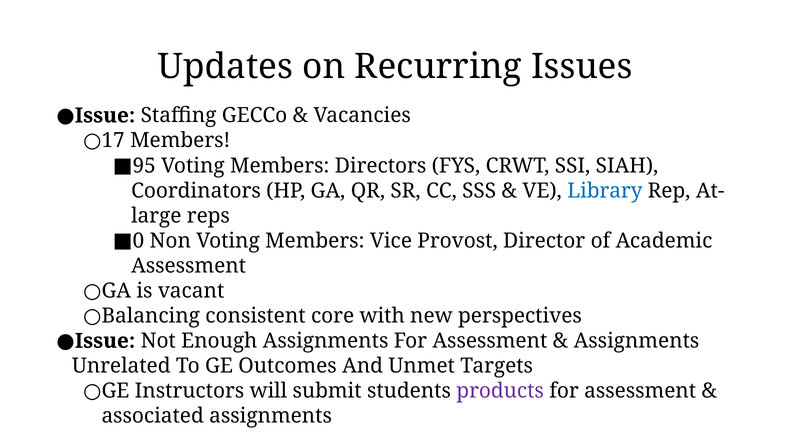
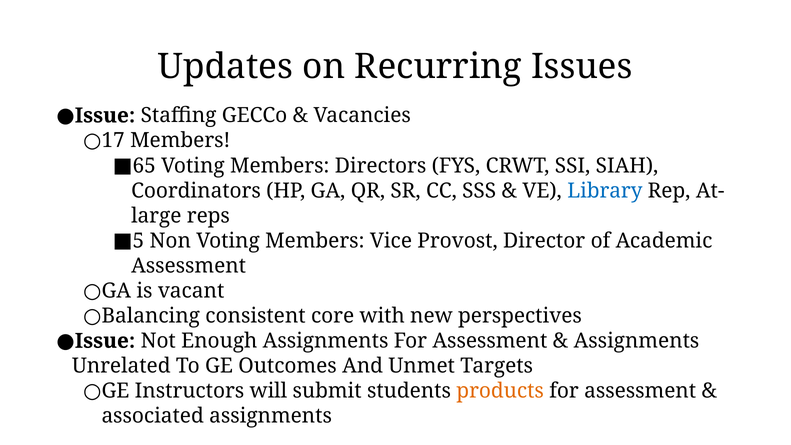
95: 95 -> 65
0: 0 -> 5
products colour: purple -> orange
